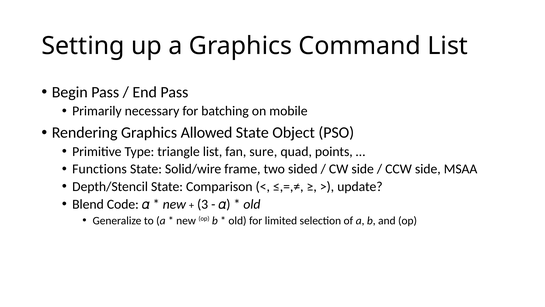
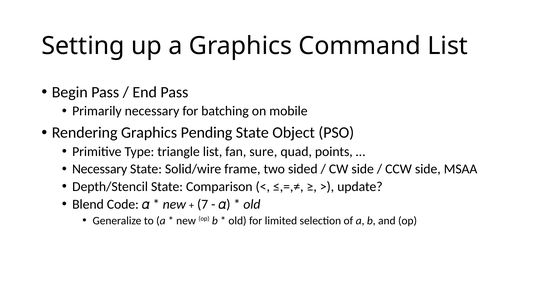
Allowed: Allowed -> Pending
Functions at (100, 169): Functions -> Necessary
3: 3 -> 7
